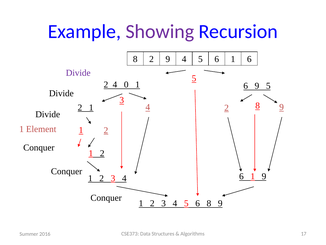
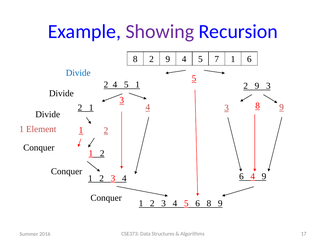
9 4 5 6: 6 -> 7
Divide at (78, 73) colour: purple -> blue
2 4 0: 0 -> 5
6 at (246, 86): 6 -> 2
9 5: 5 -> 3
4 2: 2 -> 3
1 at (253, 176): 1 -> 4
